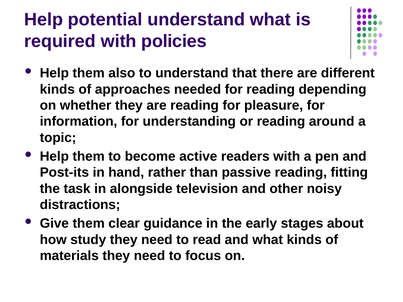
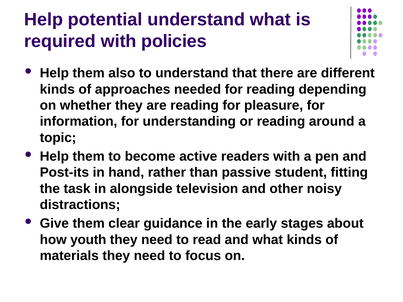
passive reading: reading -> student
study: study -> youth
